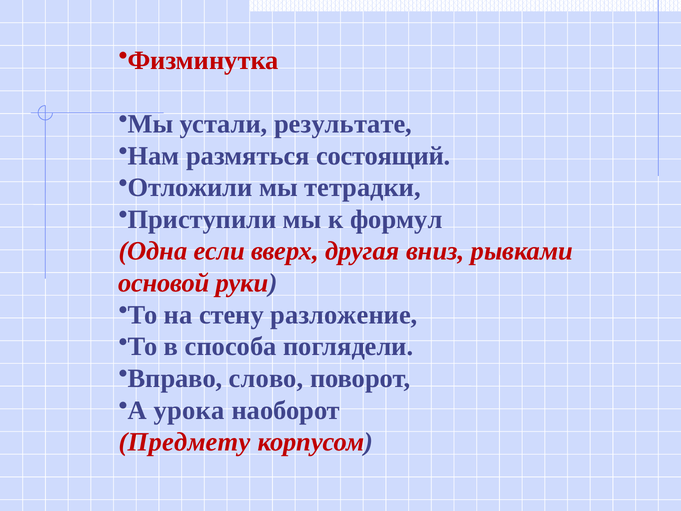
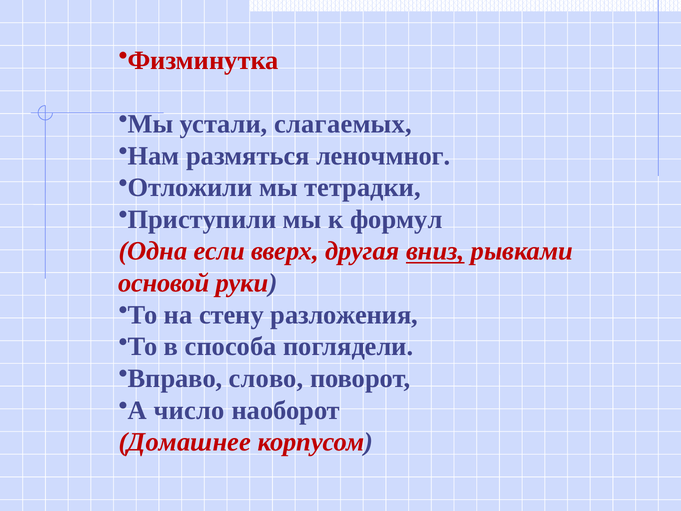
результате: результате -> слагаемых
состоящий: состоящий -> леночмног
вниз underline: none -> present
разложение: разложение -> разложения
урока: урока -> число
Предмету: Предмету -> Домашнее
